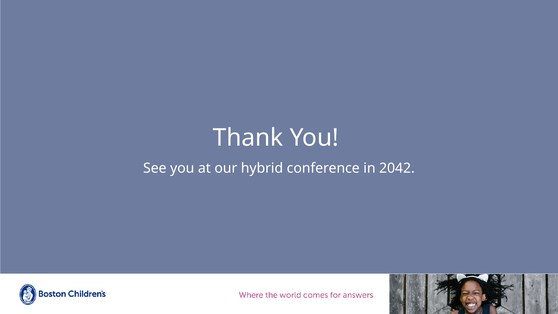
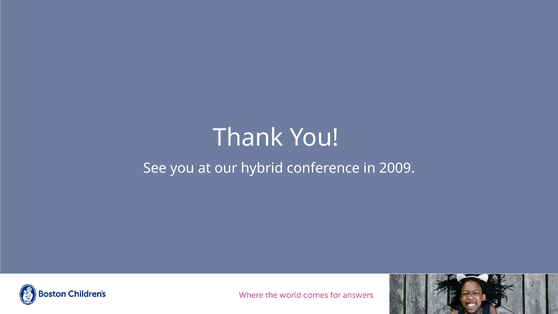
2042: 2042 -> 2009
